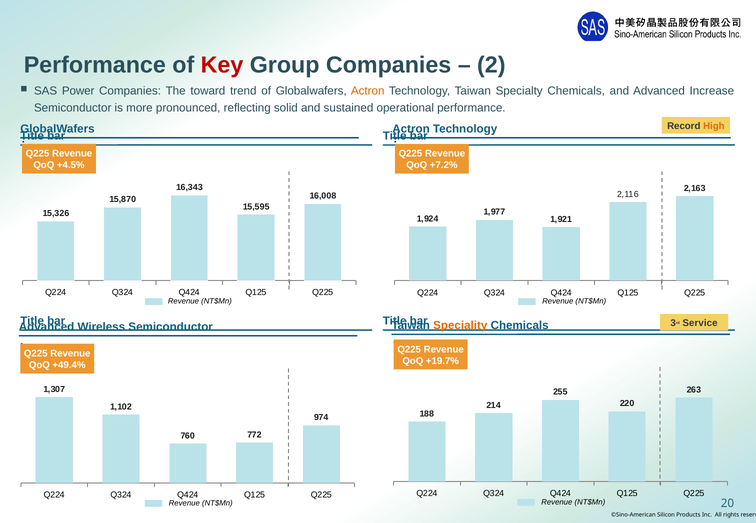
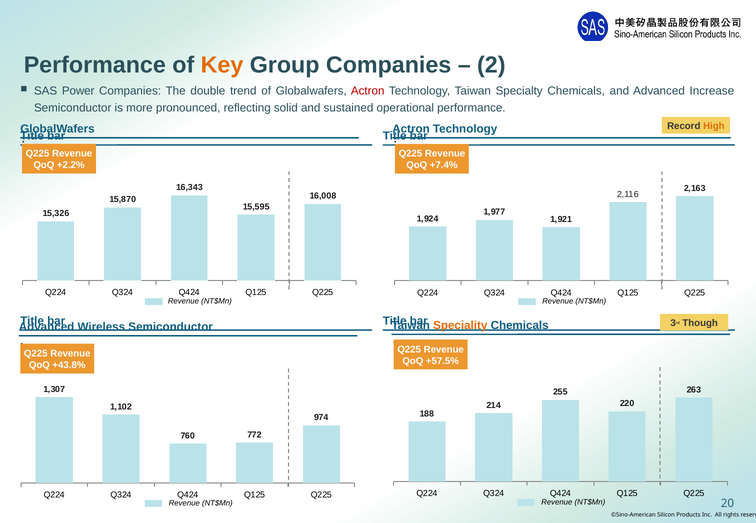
Key colour: red -> orange
toward: toward -> double
Actron at (368, 91) colour: orange -> red
+4.5%: +4.5% -> +2.2%
+7.2%: +7.2% -> +7.4%
Service: Service -> Though
+19.7%: +19.7% -> +57.5%
+49.4%: +49.4% -> +43.8%
